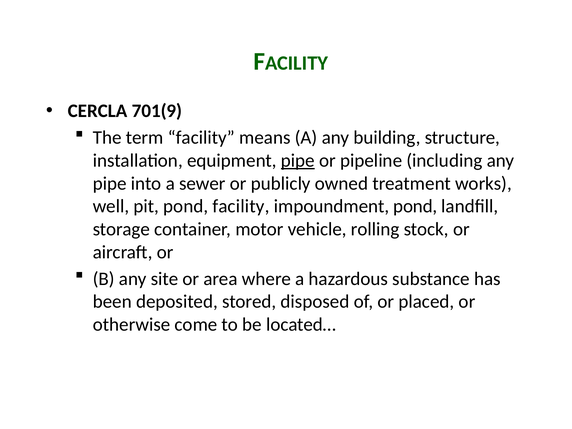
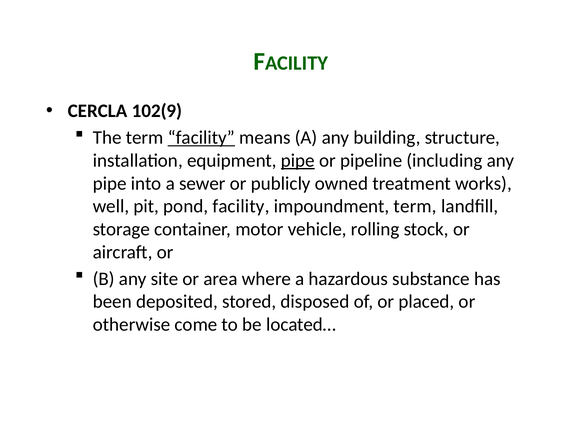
701(9: 701(9 -> 102(9
facility at (201, 138) underline: none -> present
impoundment pond: pond -> term
